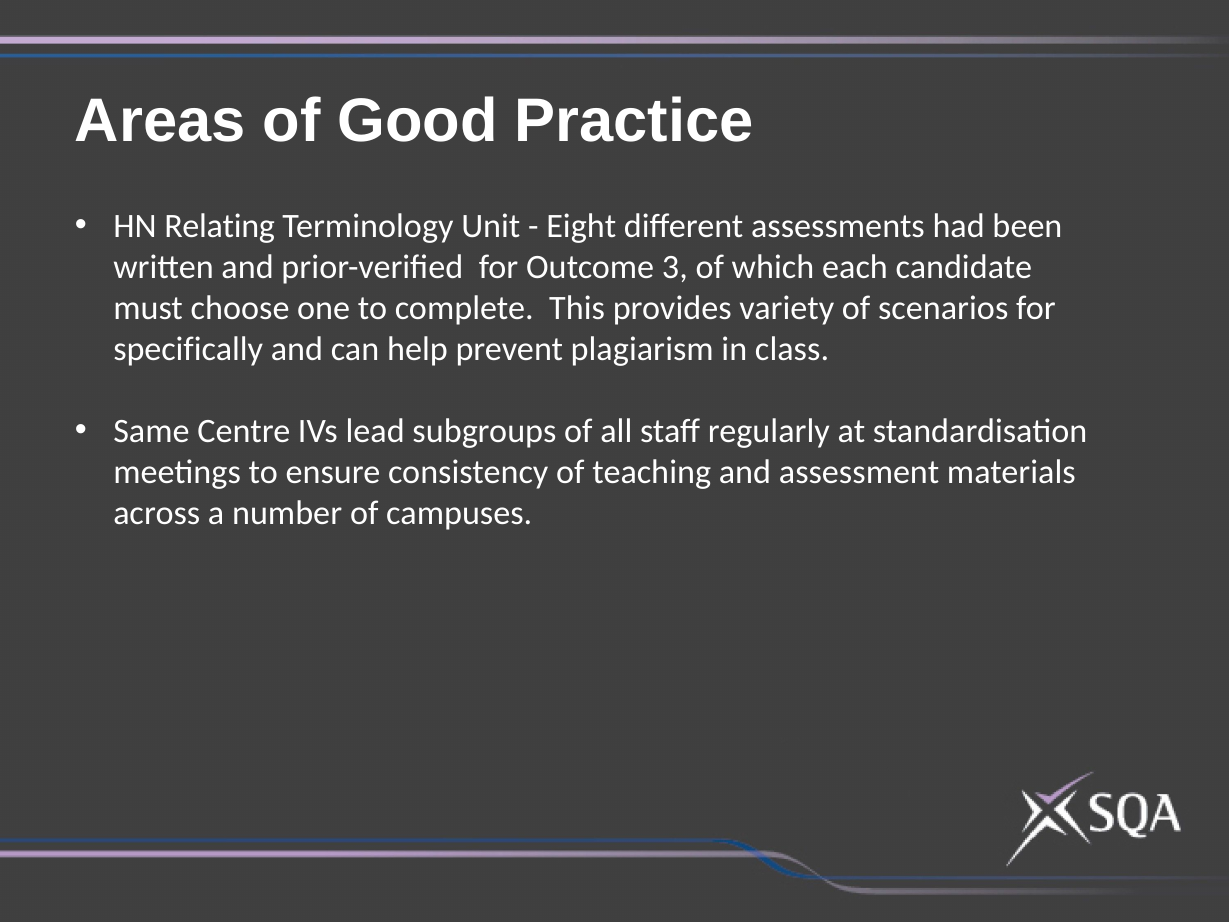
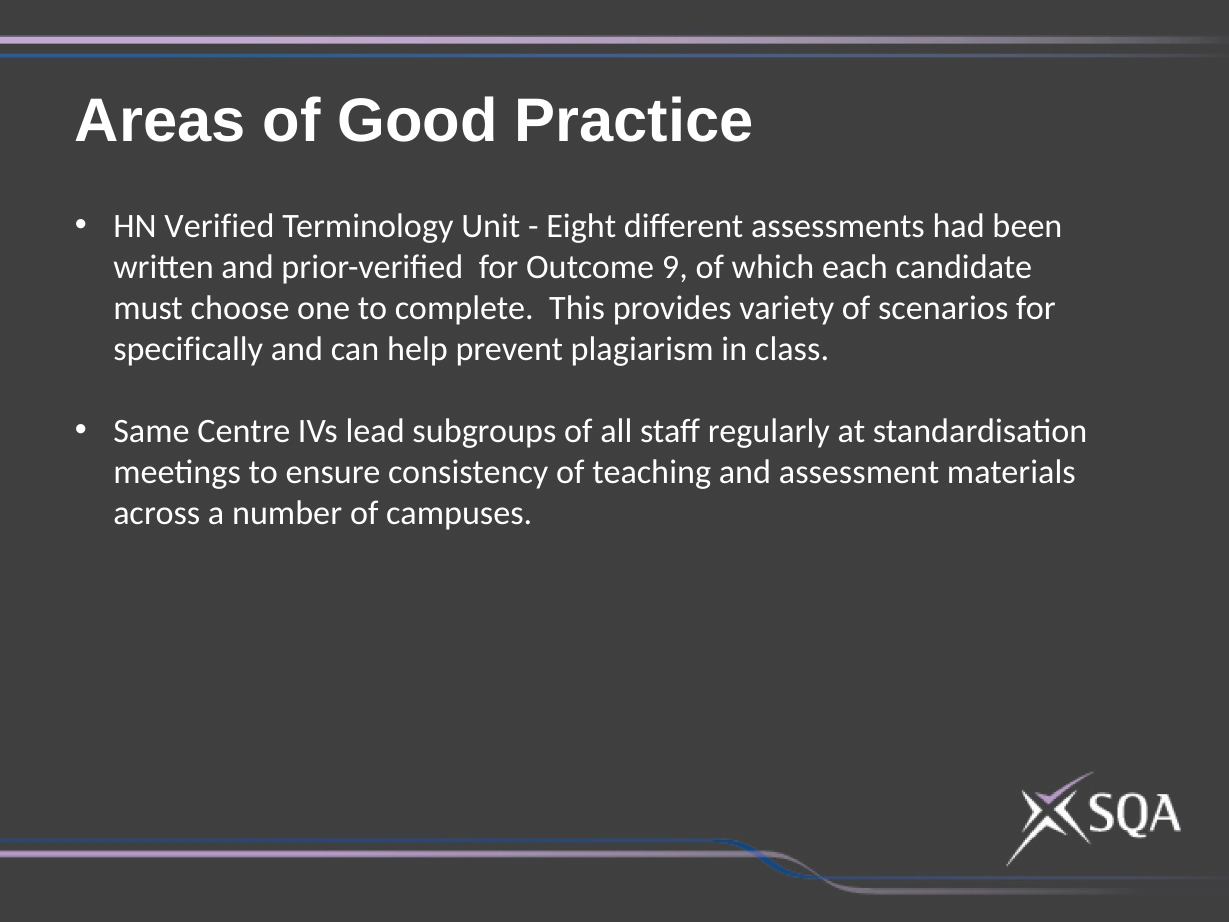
Relating: Relating -> Verified
3: 3 -> 9
